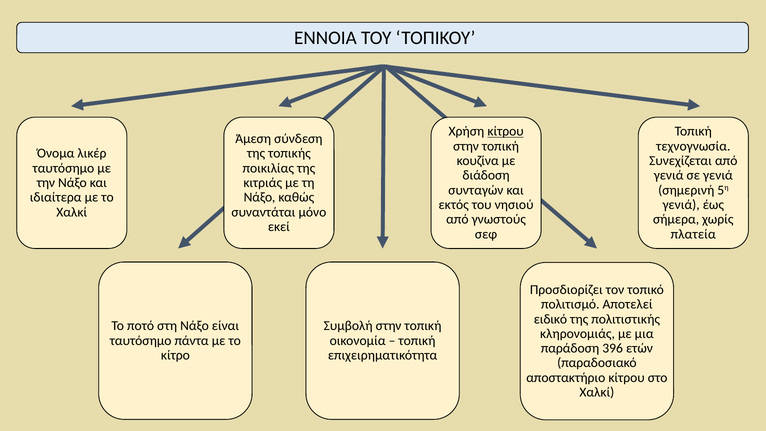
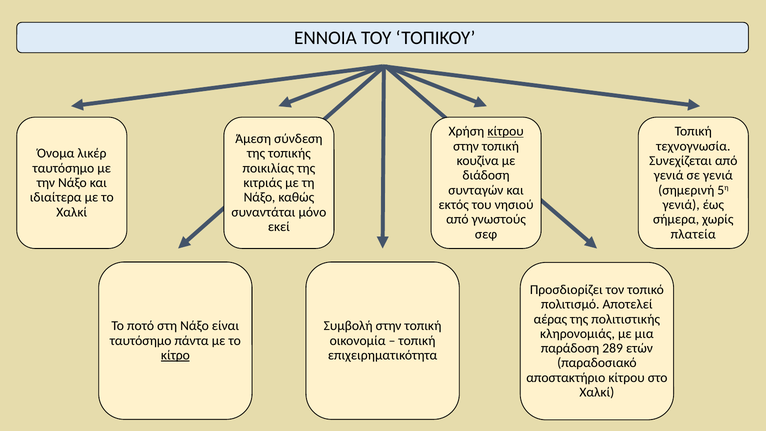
ειδικό: ειδικό -> αέρας
396: 396 -> 289
κίτρο underline: none -> present
